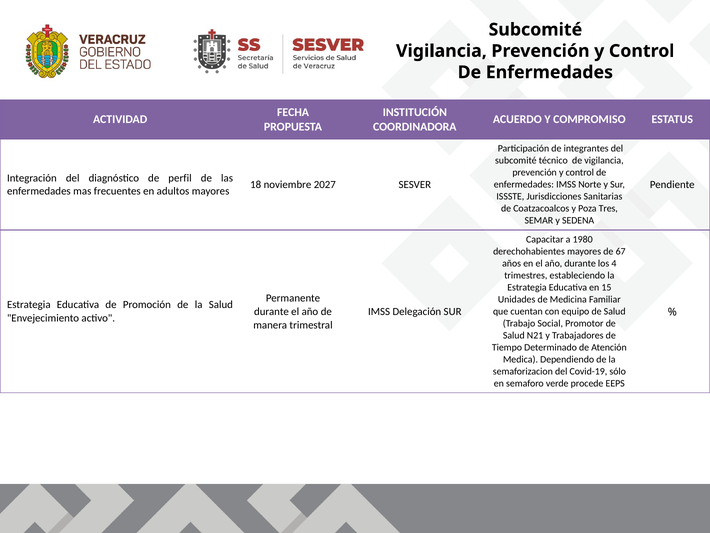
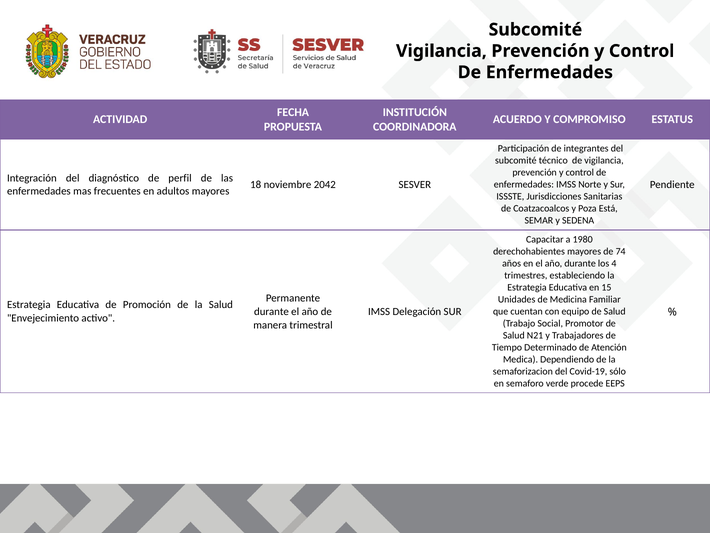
2027: 2027 -> 2042
Tres: Tres -> Está
67: 67 -> 74
